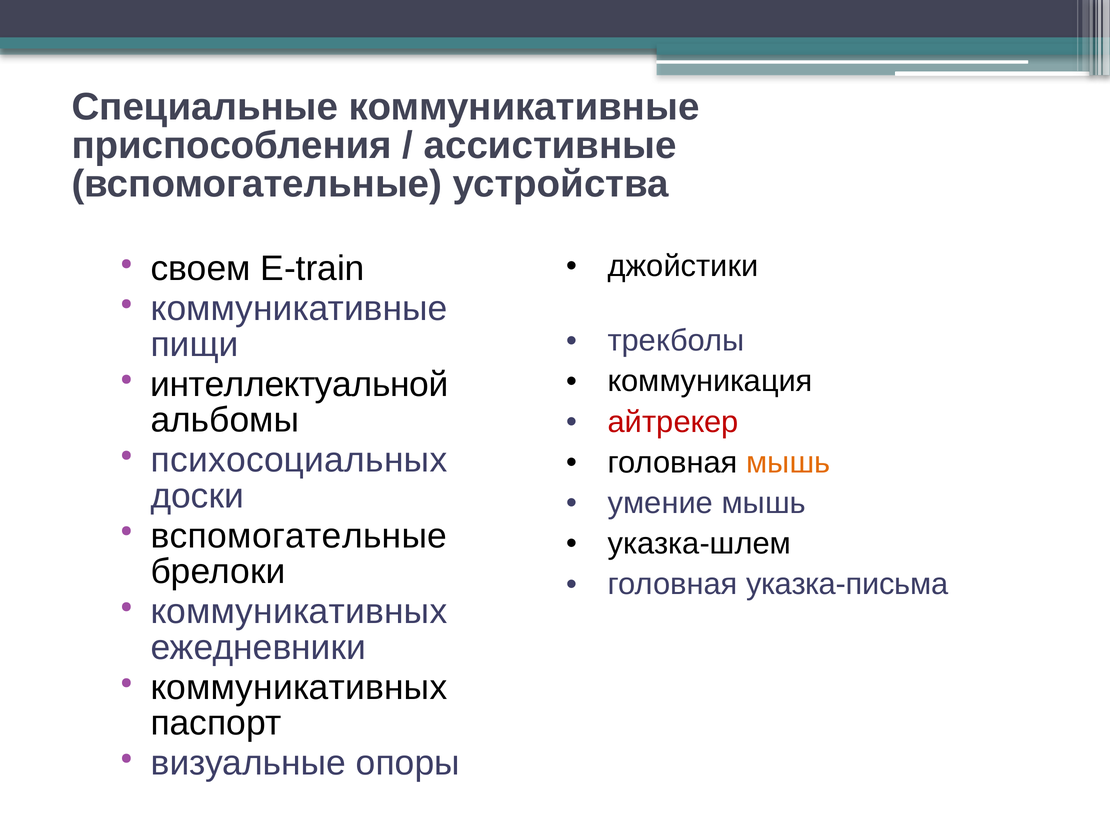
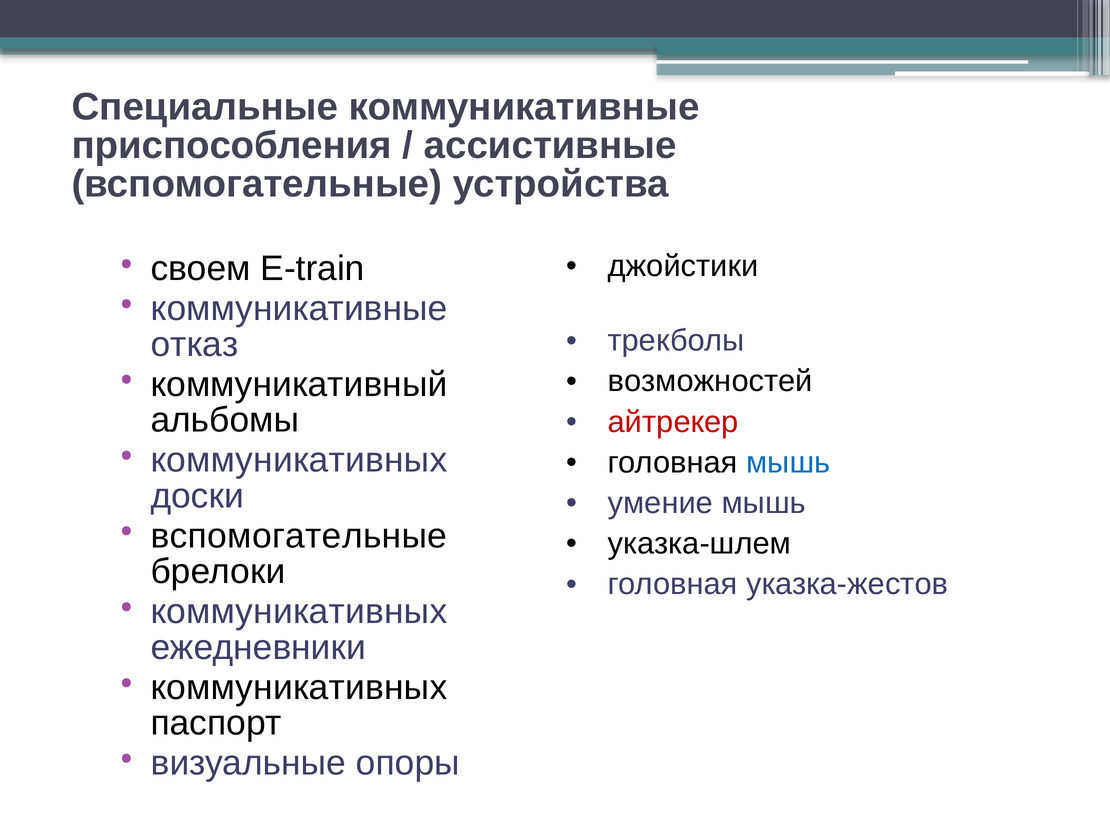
пищи: пищи -> отказ
коммуникация: коммуникация -> возможностей
интеллектуальной: интеллектуальной -> коммуникативный
психосоциальных at (299, 460): психосоциальных -> коммуникативных
мышь at (788, 463) colour: orange -> blue
указка-письма: указка-письма -> указка-жестов
